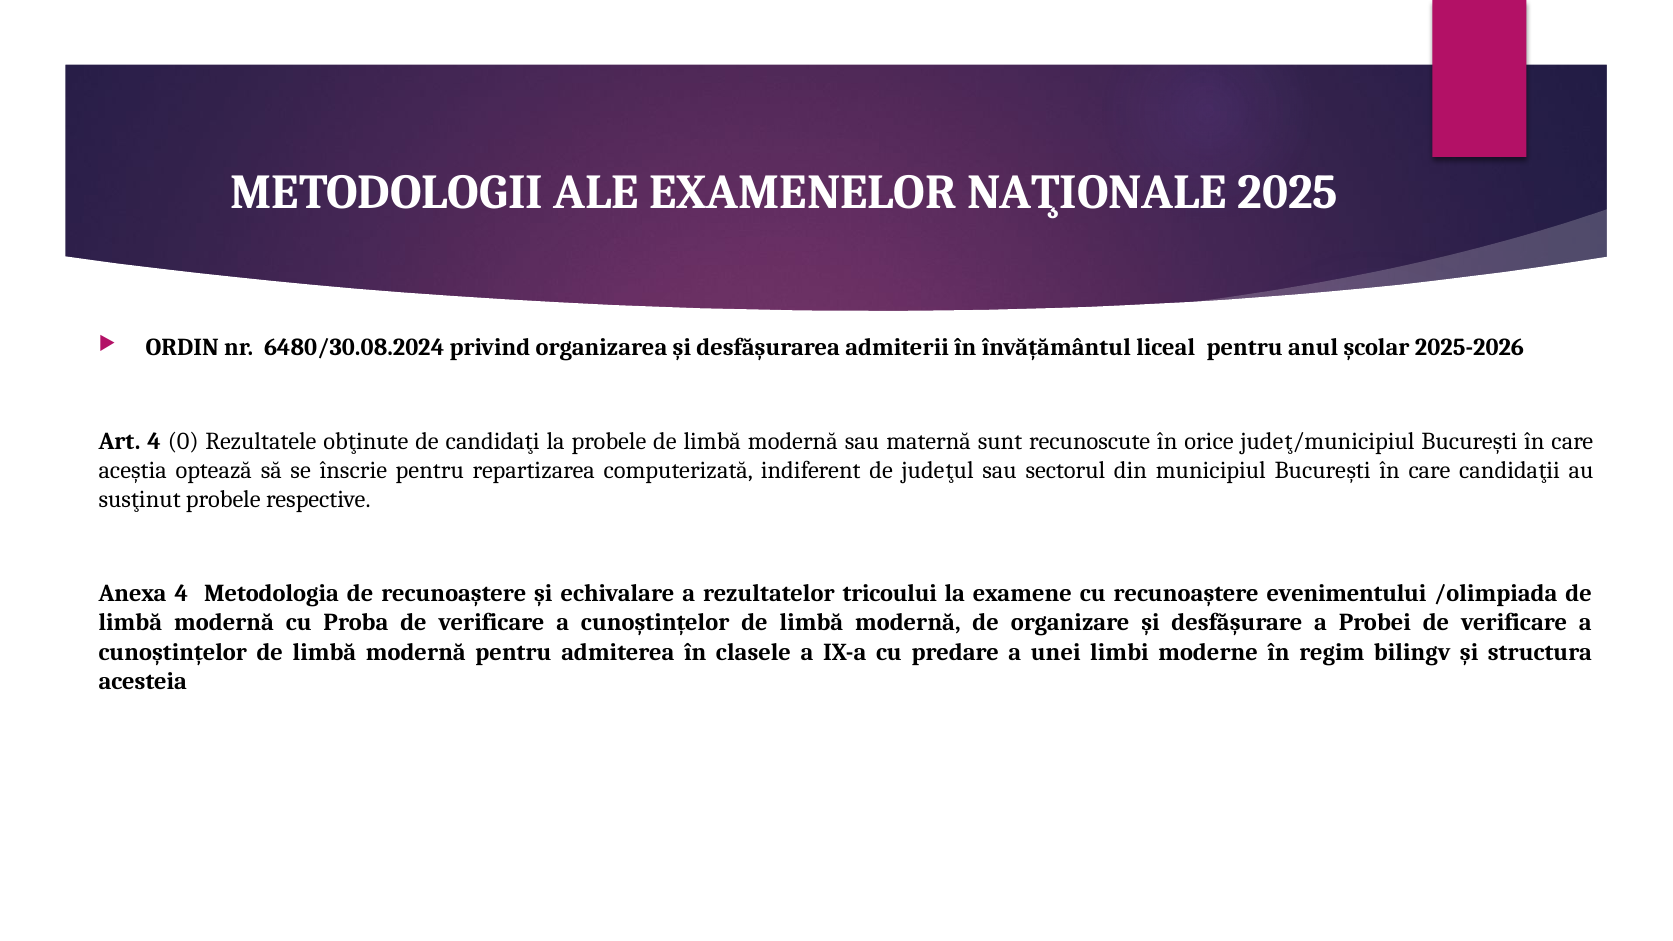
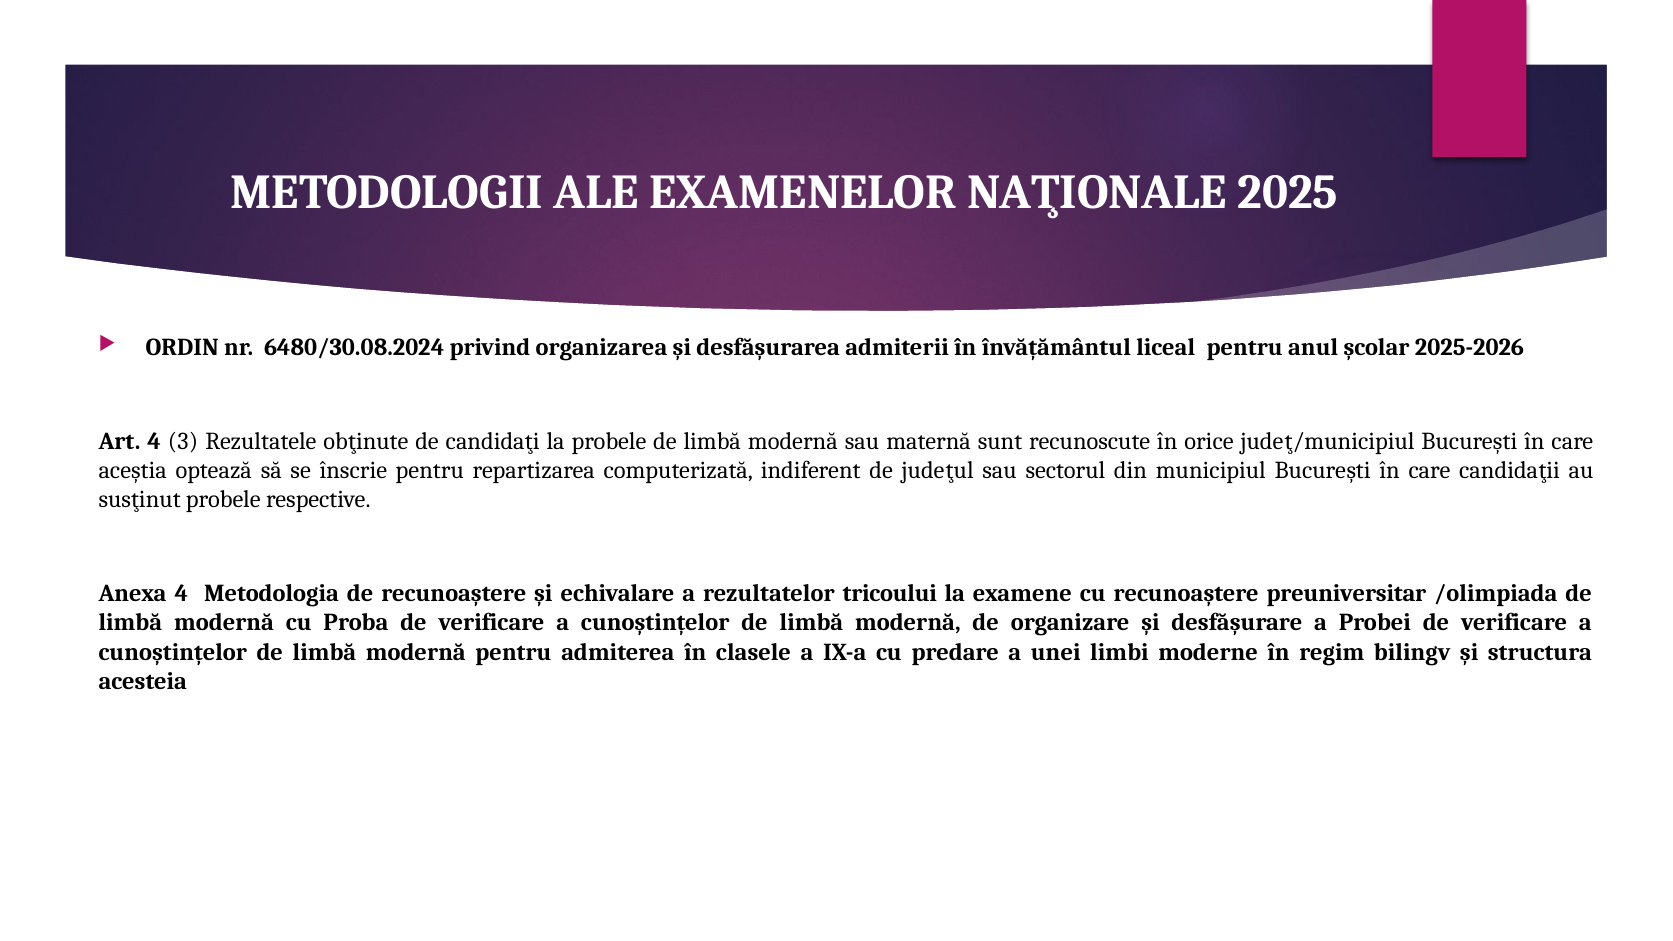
0: 0 -> 3
evenimentului: evenimentului -> preuniversitar
